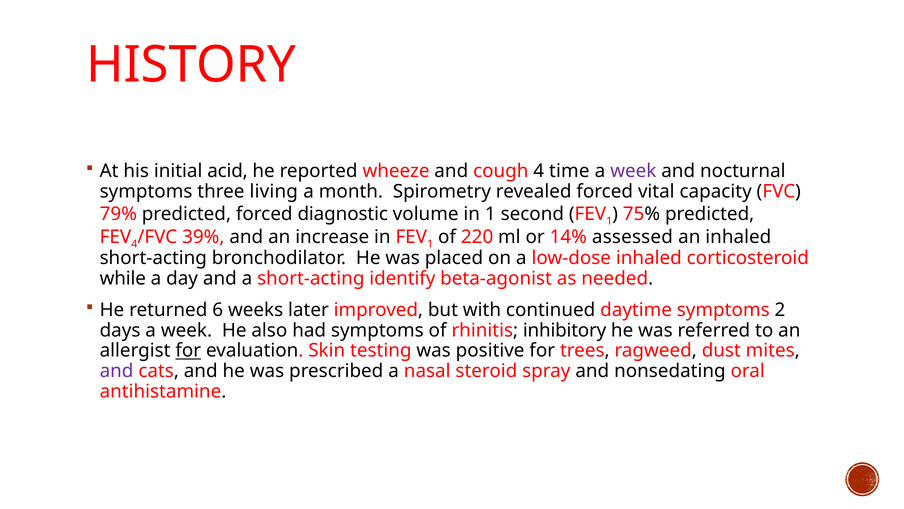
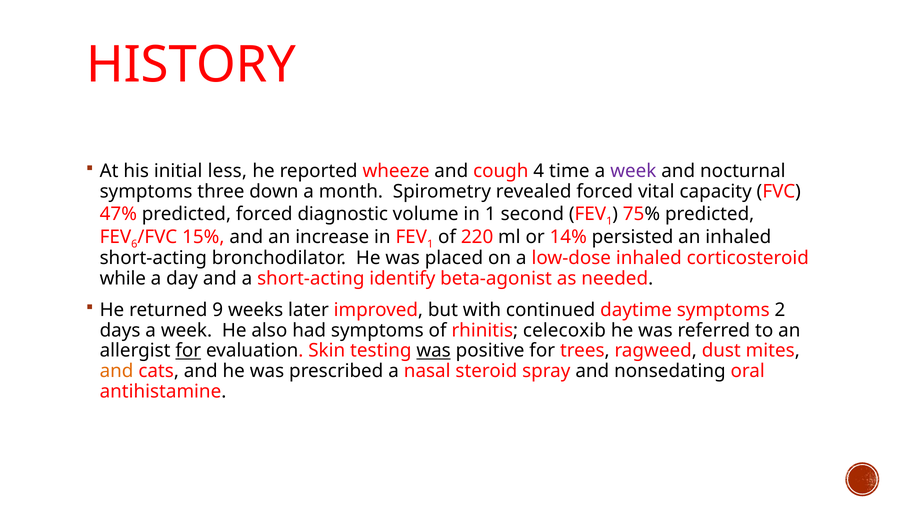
acid: acid -> less
living: living -> down
79%: 79% -> 47%
4 at (134, 244): 4 -> 6
39%: 39% -> 15%
assessed: assessed -> persisted
6: 6 -> 9
inhibitory: inhibitory -> celecoxib
was at (434, 350) underline: none -> present
and at (117, 371) colour: purple -> orange
